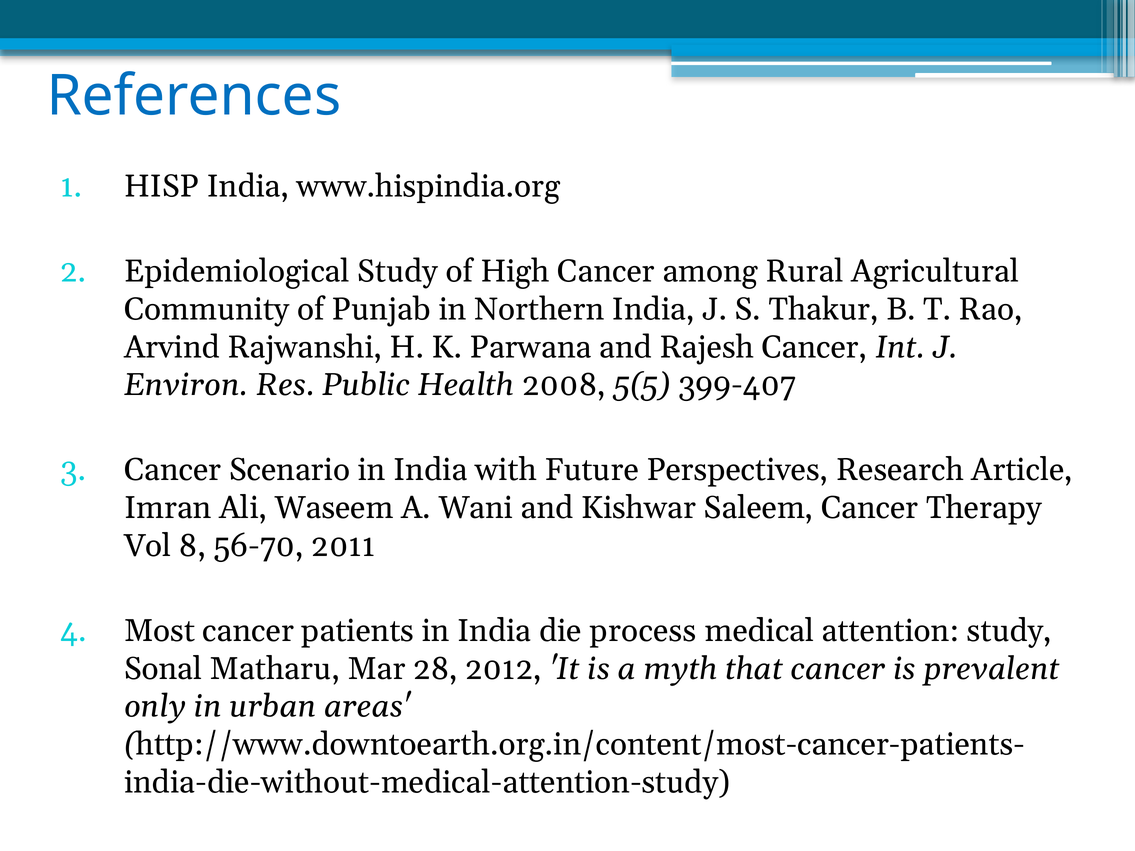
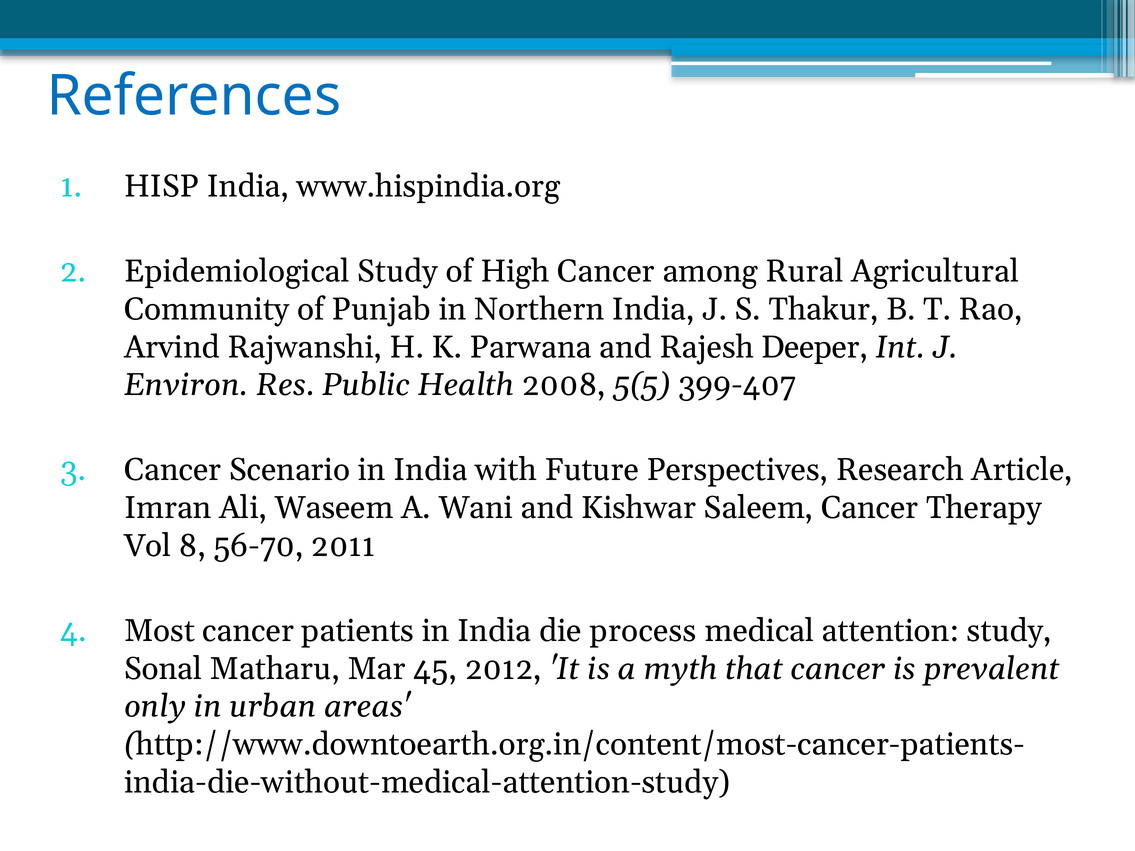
Rajesh Cancer: Cancer -> Deeper
28: 28 -> 45
